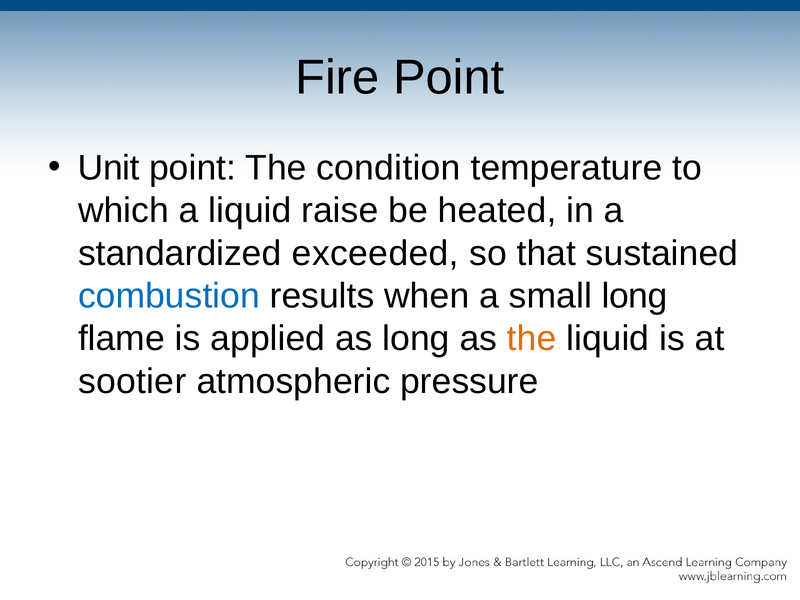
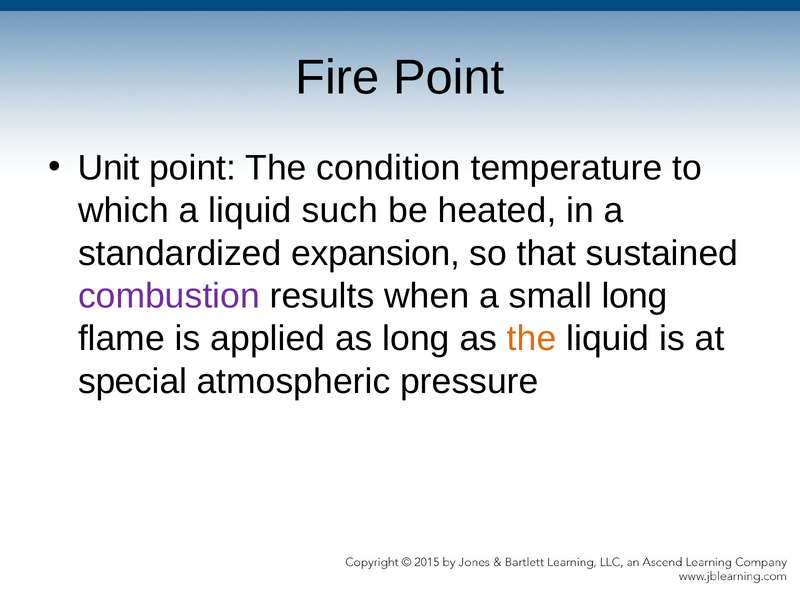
raise: raise -> such
exceeded: exceeded -> expansion
combustion colour: blue -> purple
sootier: sootier -> special
